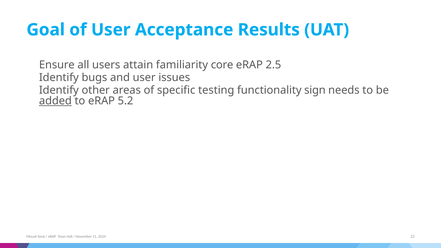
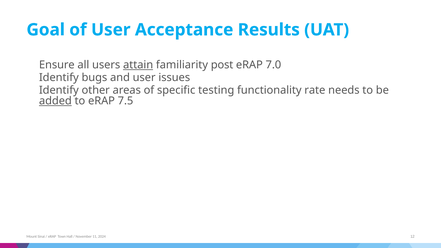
attain underline: none -> present
core: core -> post
2.5: 2.5 -> 7.0
sign: sign -> rate
5.2: 5.2 -> 7.5
